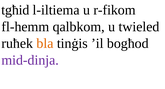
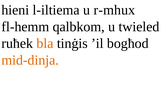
tgħid: tgħid -> hieni
r-fikom: r-fikom -> r-mhux
mid-dinja colour: purple -> orange
